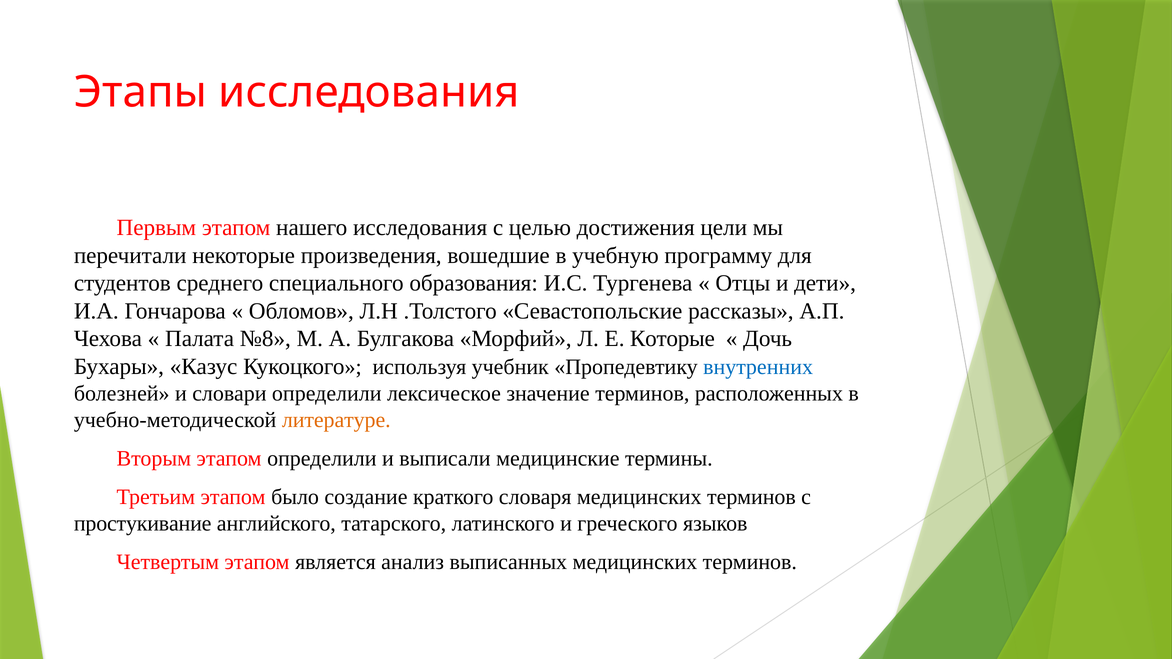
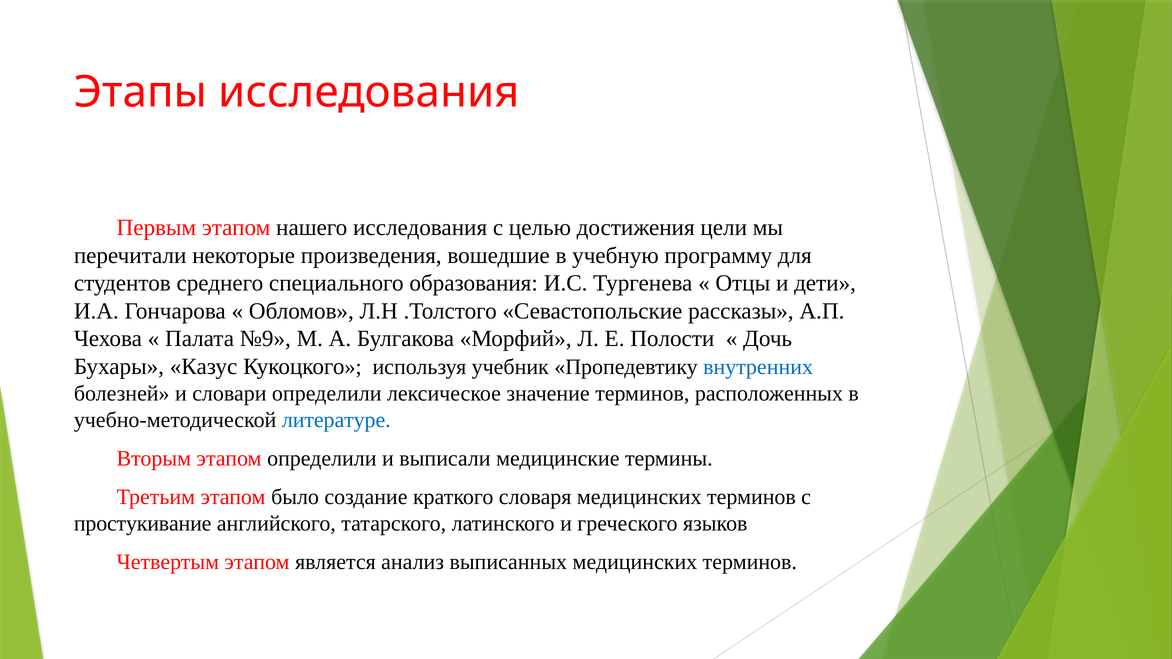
№8: №8 -> №9
Которые: Которые -> Полости
литературе colour: orange -> blue
